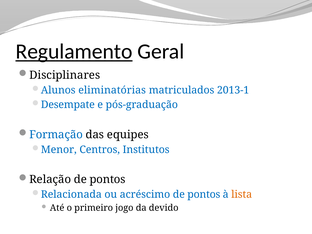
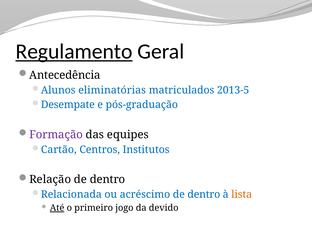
Disciplinares: Disciplinares -> Antecedência
2013-1: 2013-1 -> 2013-5
Formação colour: blue -> purple
Menor: Menor -> Cartão
Relação de pontos: pontos -> dentro
acréscimo de pontos: pontos -> dentro
Até underline: none -> present
